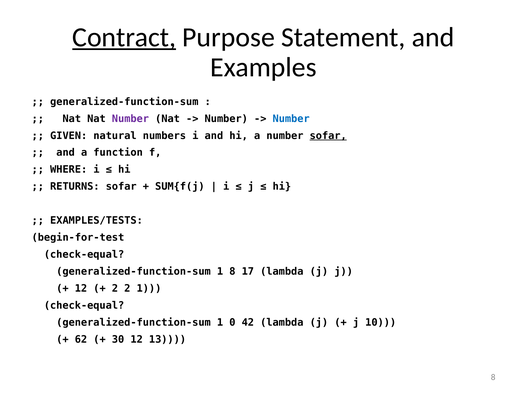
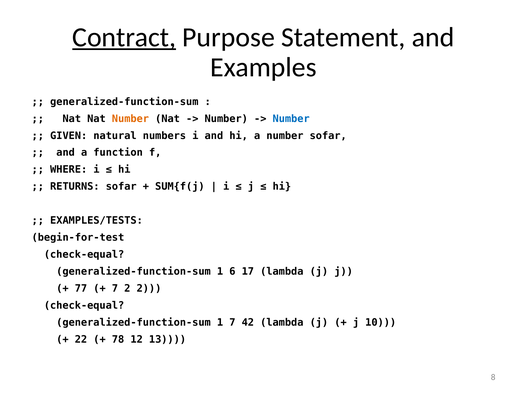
Number at (130, 119) colour: purple -> orange
sofar at (328, 136) underline: present -> none
1 8: 8 -> 6
12 at (81, 289): 12 -> 77
2 at (115, 289): 2 -> 7
2 1: 1 -> 2
1 0: 0 -> 7
62: 62 -> 22
30: 30 -> 78
